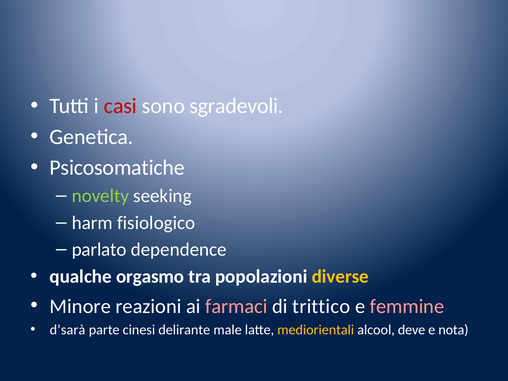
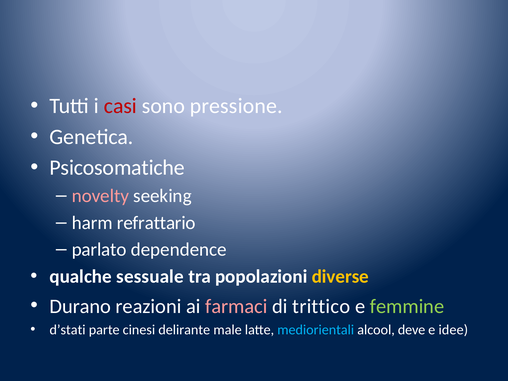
sgradevoli: sgradevoli -> pressione
novelty colour: light green -> pink
fisiologico: fisiologico -> refrattario
orgasmo: orgasmo -> sessuale
Minore: Minore -> Durano
femmine colour: pink -> light green
d’sarà: d’sarà -> d’stati
mediorientali colour: yellow -> light blue
nota: nota -> idee
